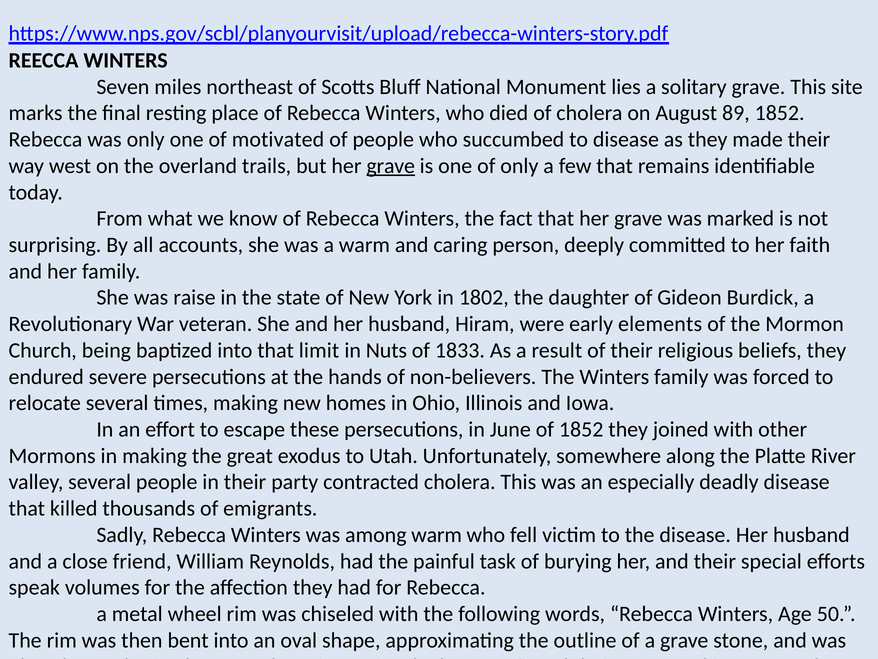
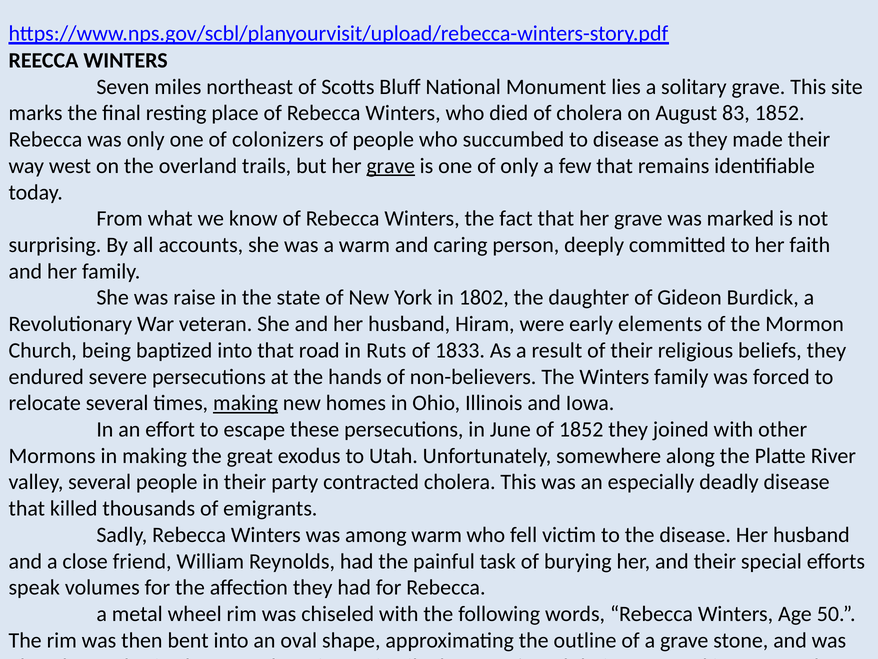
89: 89 -> 83
motivated: motivated -> colonizers
limit: limit -> road
Nuts: Nuts -> Ruts
making at (246, 403) underline: none -> present
